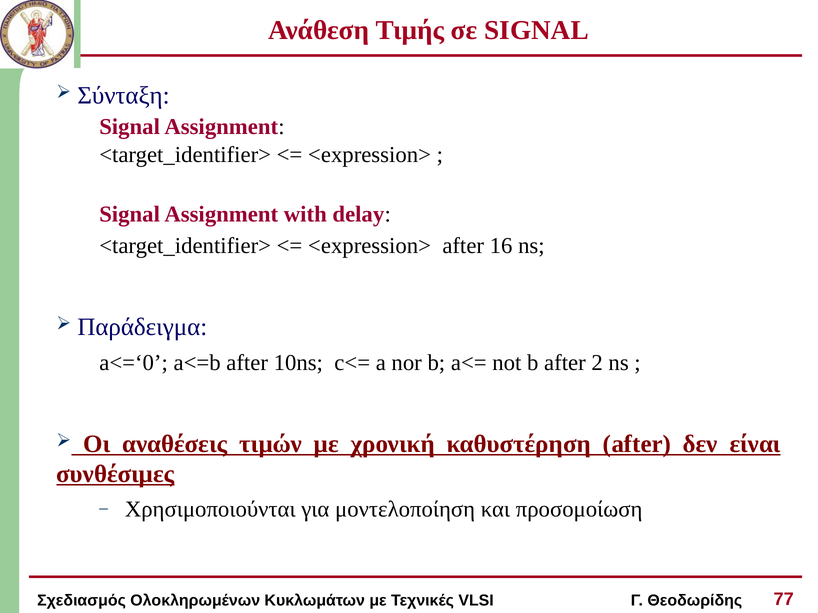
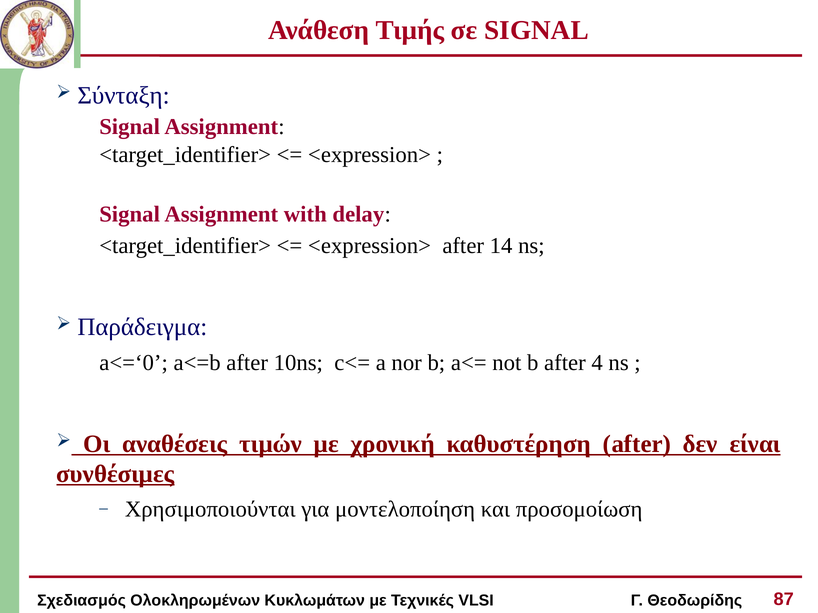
16: 16 -> 14
2: 2 -> 4
77: 77 -> 87
